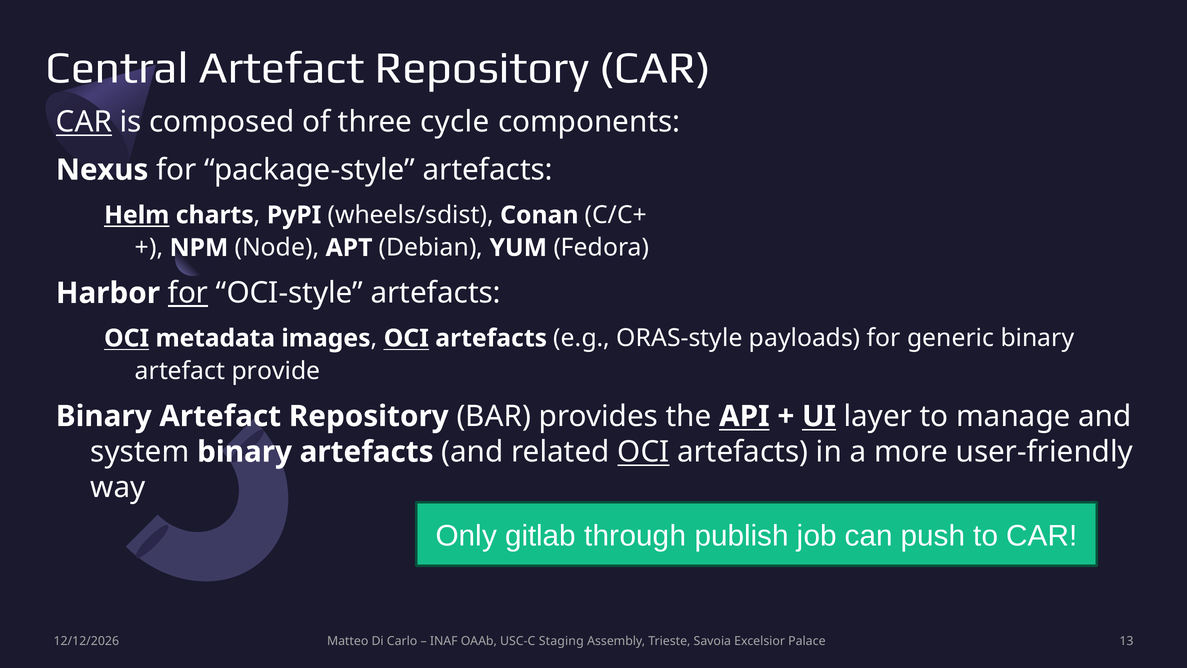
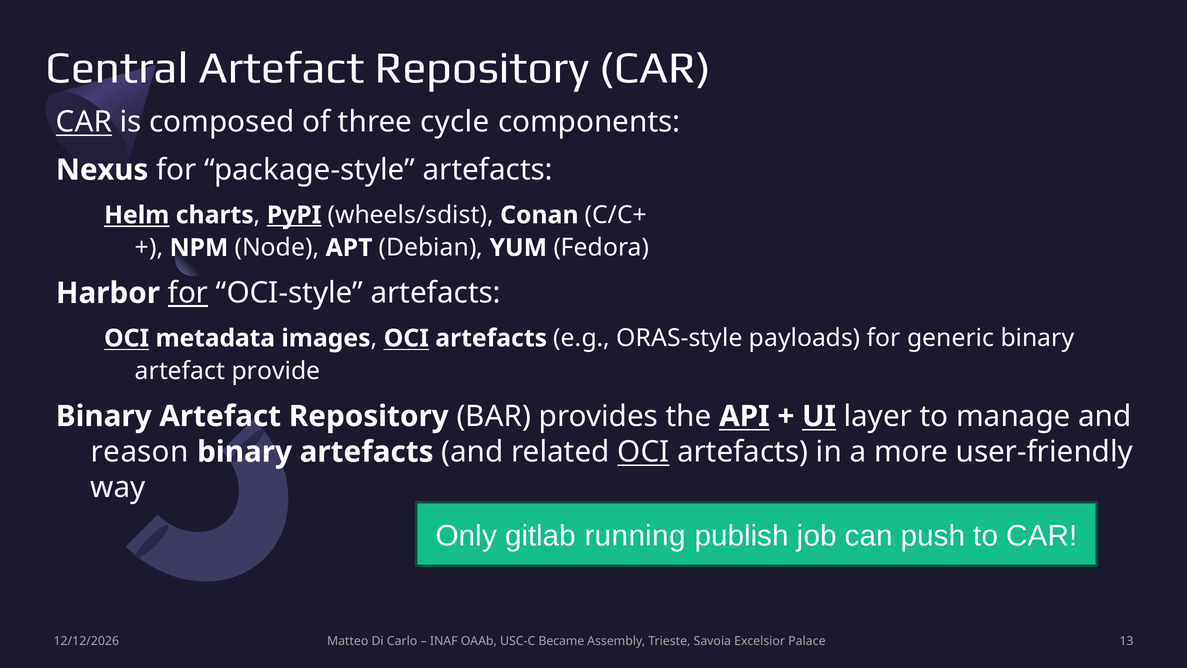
PyPI underline: none -> present
system: system -> reason
through: through -> running
Staging: Staging -> Became
